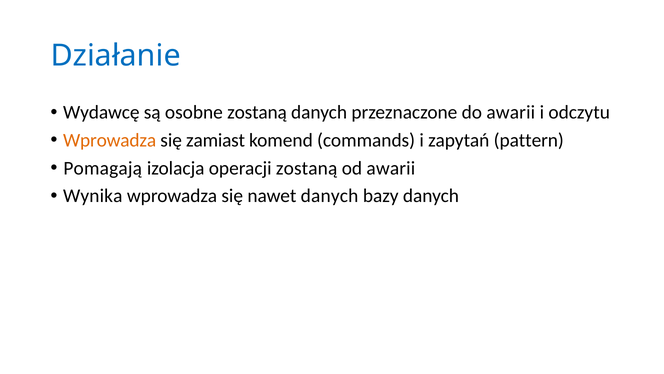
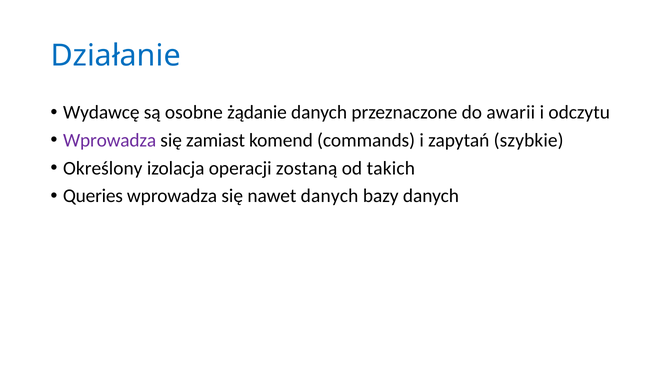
osobne zostaną: zostaną -> żądanie
Wprowadza at (110, 140) colour: orange -> purple
pattern: pattern -> szybkie
Pomagają: Pomagają -> Określony
od awarii: awarii -> takich
Wynika: Wynika -> Queries
